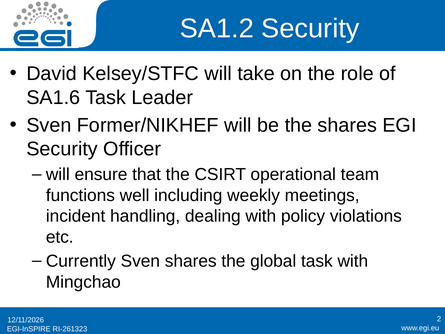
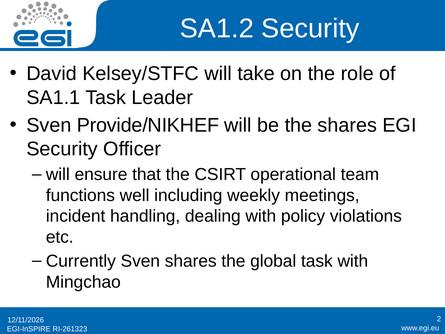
SA1.6: SA1.6 -> SA1.1
Former/NIKHEF: Former/NIKHEF -> Provide/NIKHEF
